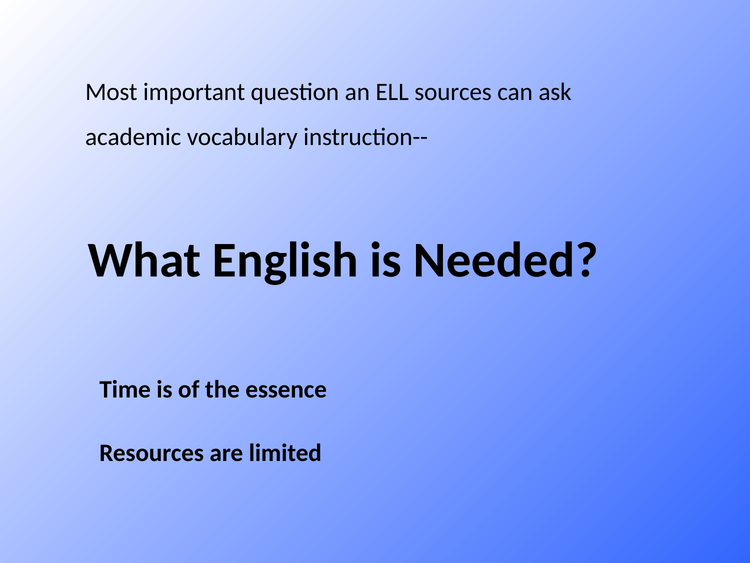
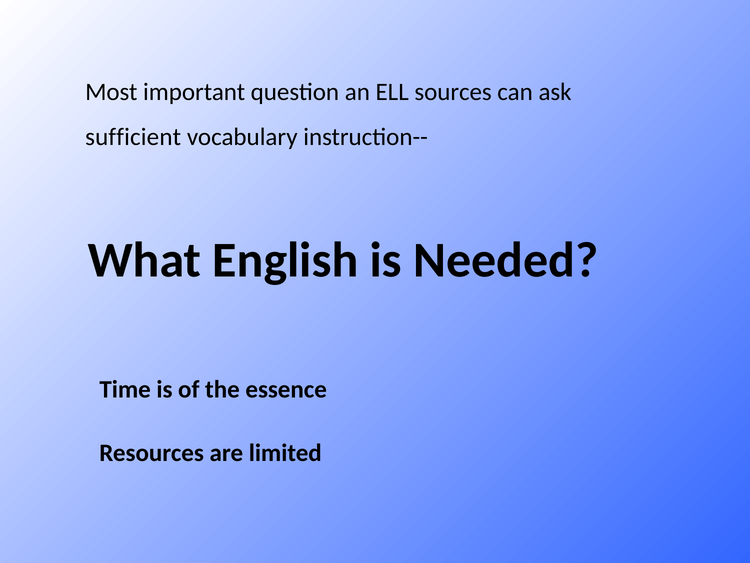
academic: academic -> sufficient
